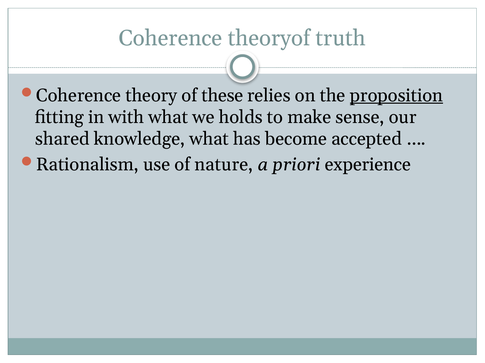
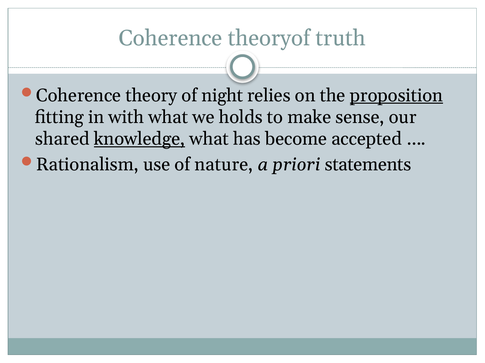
these: these -> night
knowledge underline: none -> present
experience: experience -> statements
